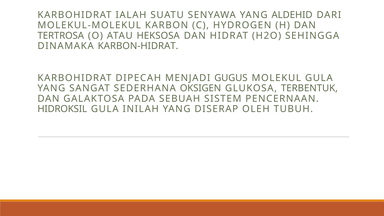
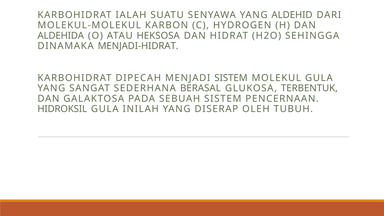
TERTROSA: TERTROSA -> ALDEHIDA
KARBON-HIDRAT: KARBON-HIDRAT -> MENJADI-HIDRAT
MENJADI GUGUS: GUGUS -> SISTEM
OKSIGEN: OKSIGEN -> BERASAL
